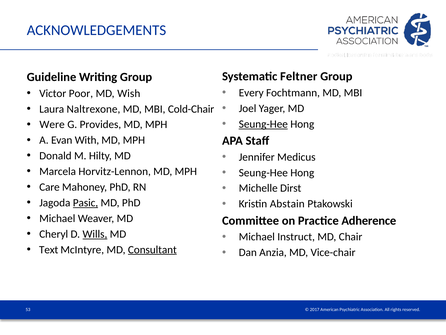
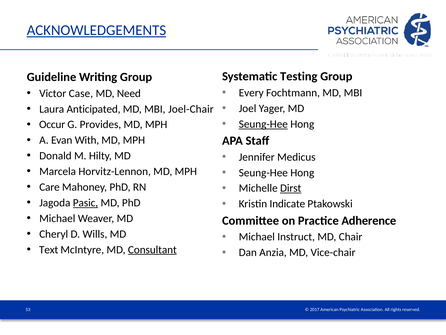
ACKNOWLEDGEMENTS underline: none -> present
Feltner: Feltner -> Testing
Poor: Poor -> Case
Wish: Wish -> Need
Naltrexone: Naltrexone -> Anticipated
Cold-Chair: Cold-Chair -> Joel-Chair
Were: Were -> Occur
Dirst underline: none -> present
Abstain: Abstain -> Indicate
Wills underline: present -> none
